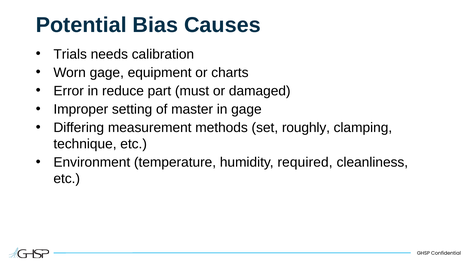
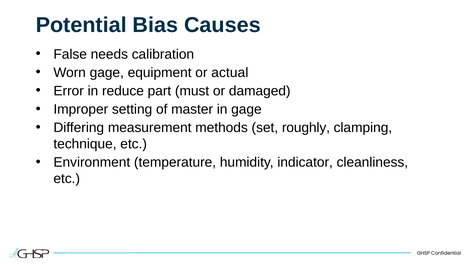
Trials: Trials -> False
charts: charts -> actual
required: required -> indicator
